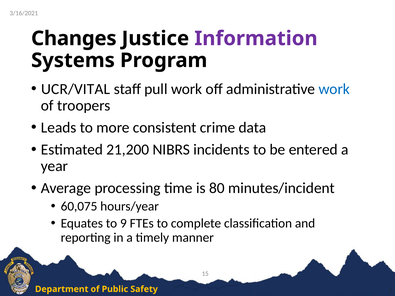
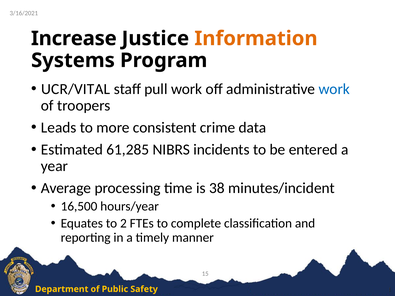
Changes: Changes -> Increase
Information colour: purple -> orange
21,200: 21,200 -> 61,285
80: 80 -> 38
60,075: 60,075 -> 16,500
9: 9 -> 2
